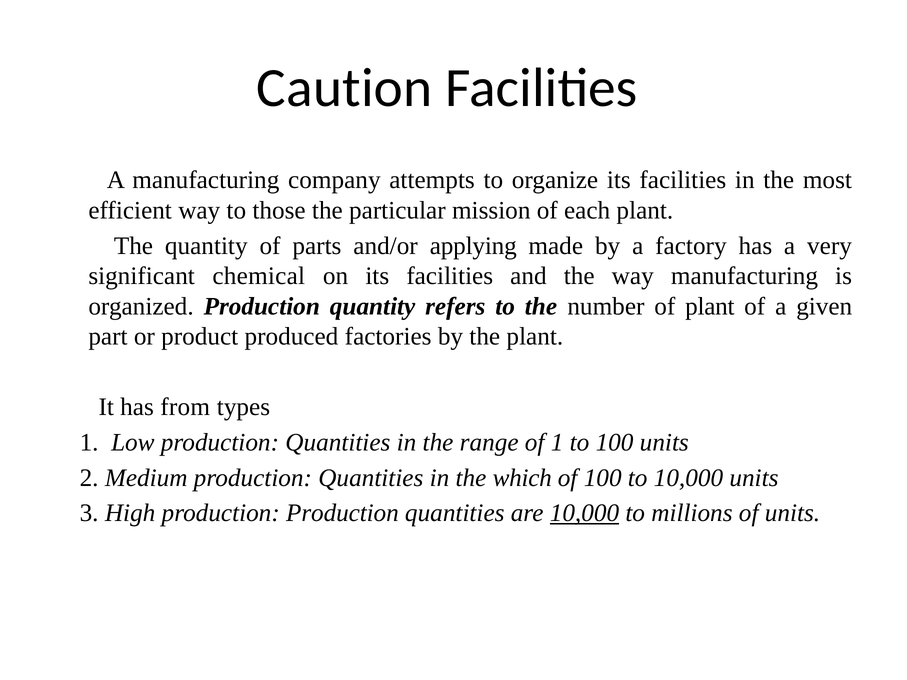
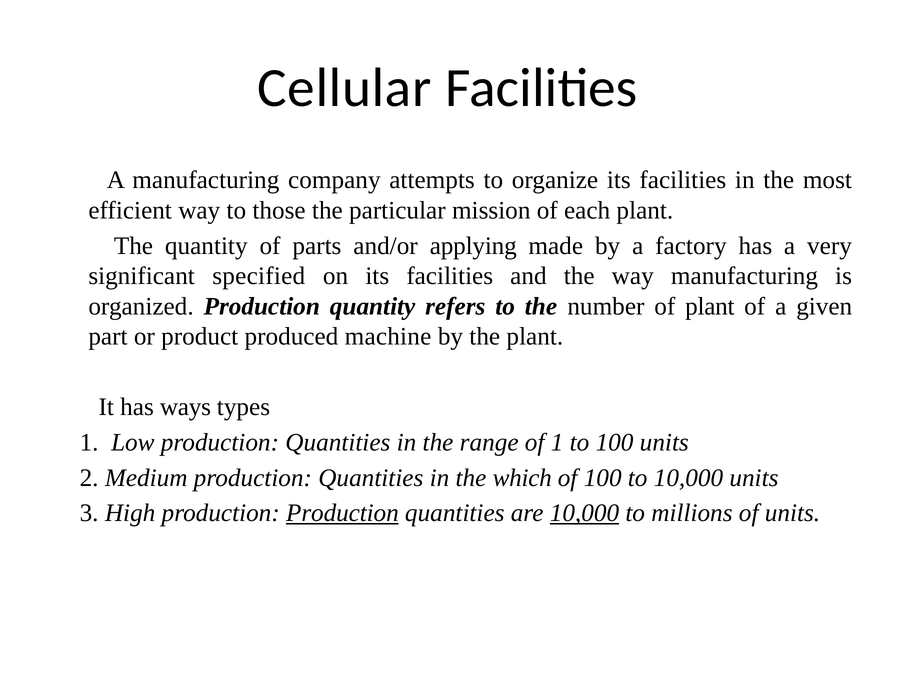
Caution: Caution -> Cellular
chemical: chemical -> specified
factories: factories -> machine
from: from -> ways
Production at (342, 513) underline: none -> present
